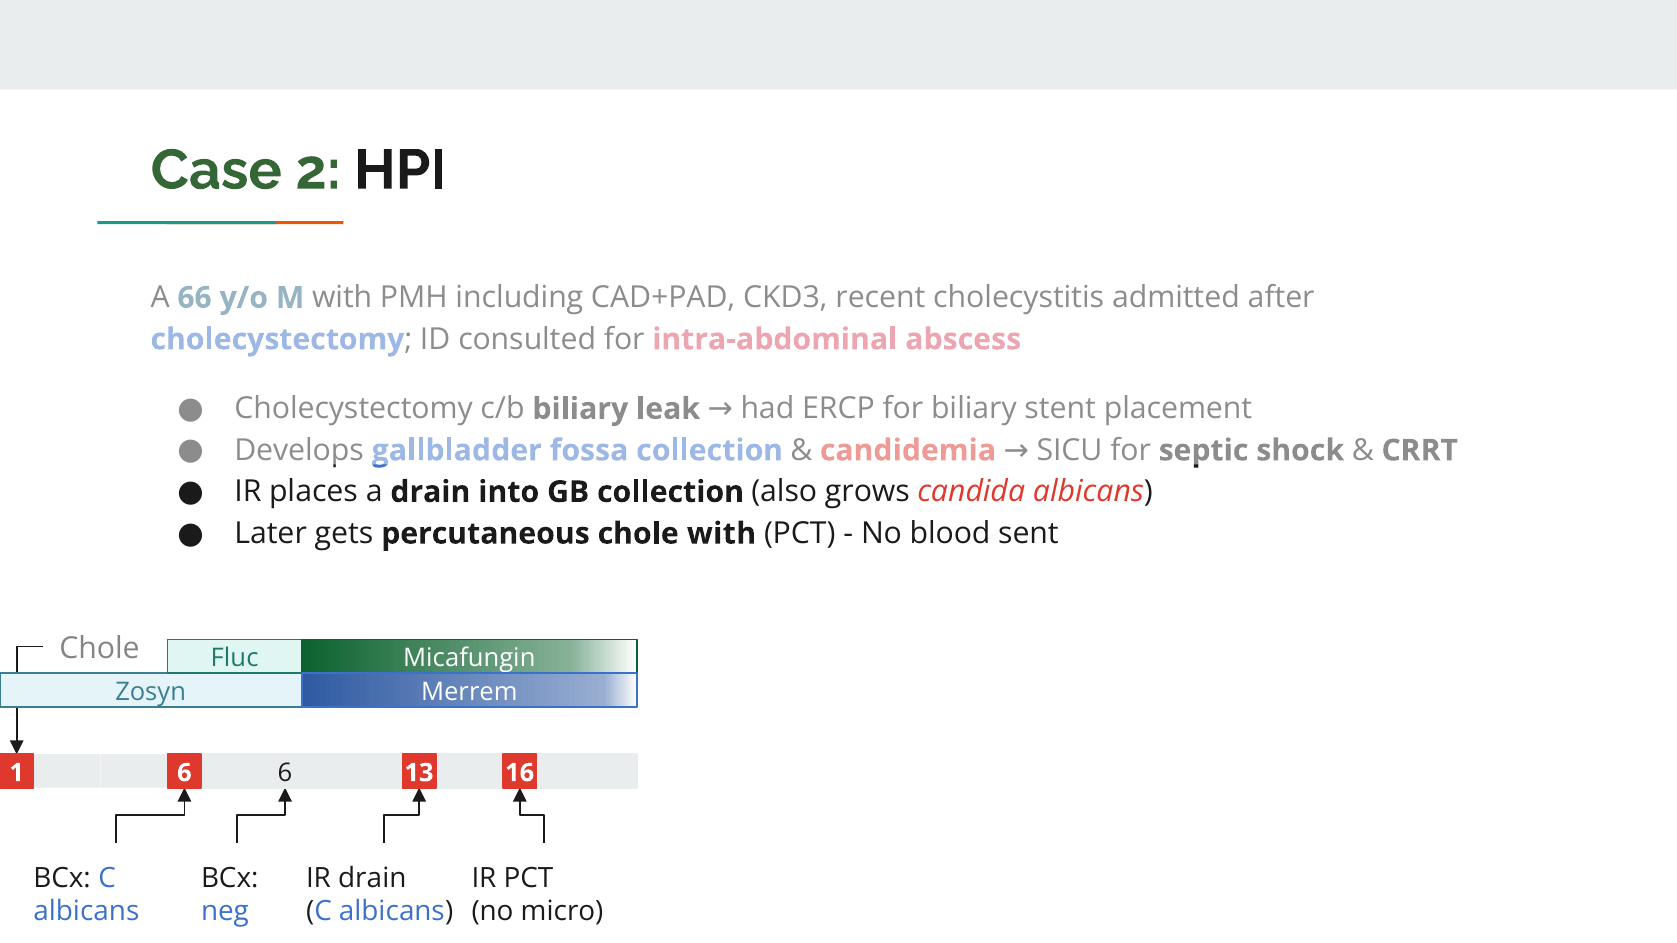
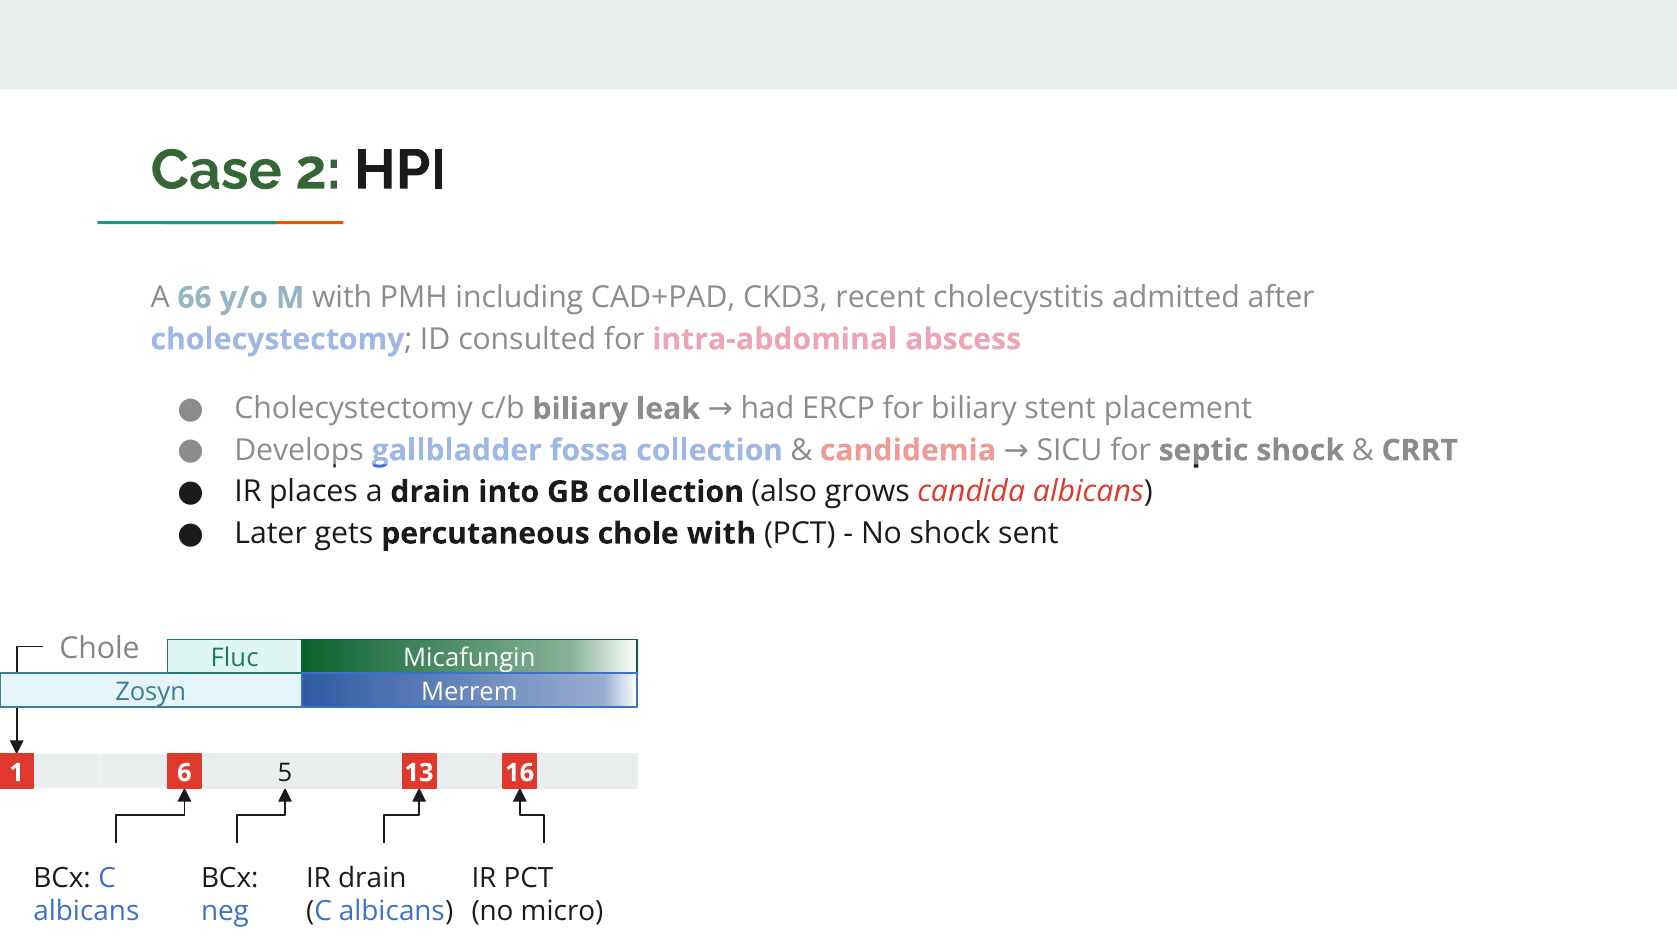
No blood: blood -> shock
6 6: 6 -> 5
